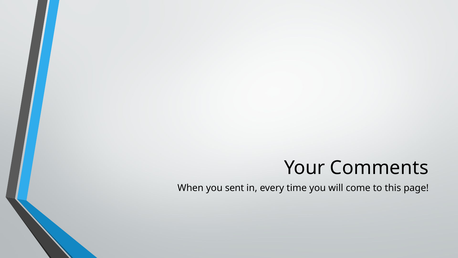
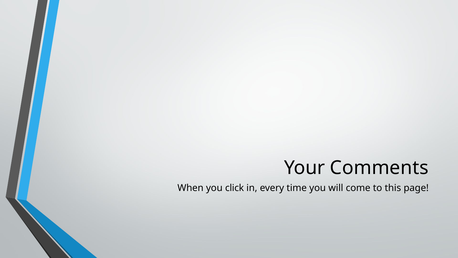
sent: sent -> click
